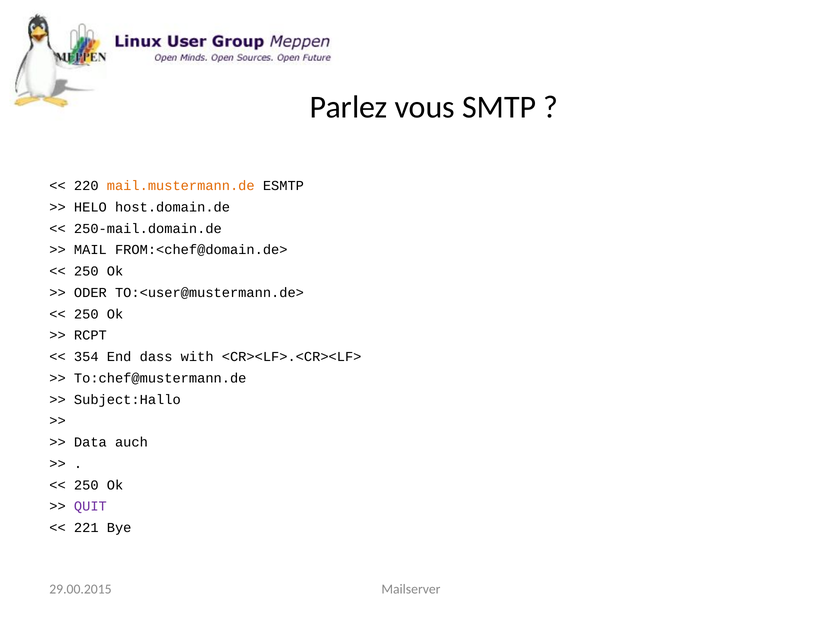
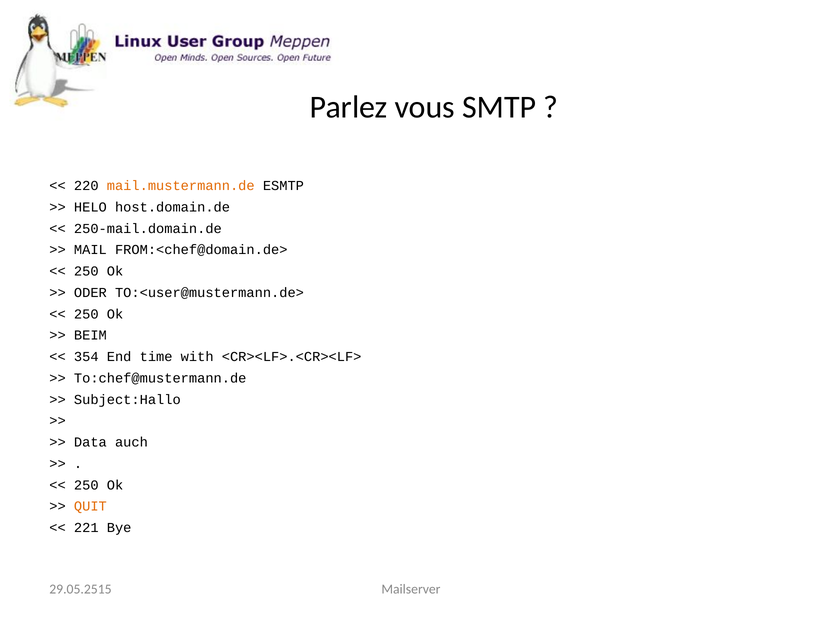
RCPT: RCPT -> BEIM
dass: dass -> time
QUIT colour: purple -> orange
29.00.2015: 29.00.2015 -> 29.05.2515
